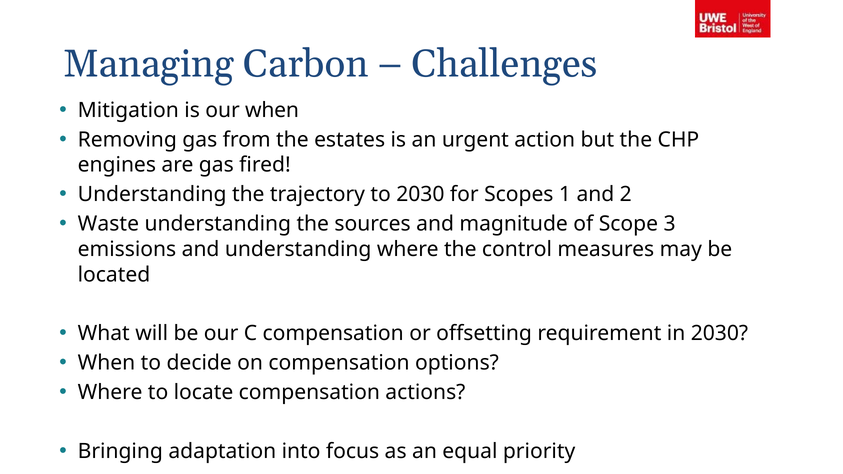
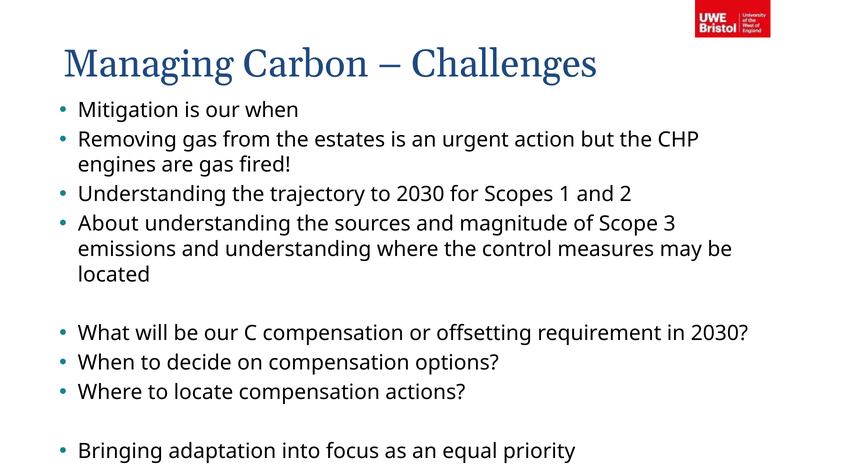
Waste: Waste -> About
